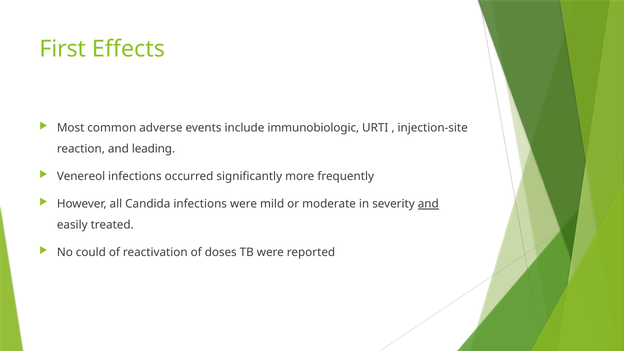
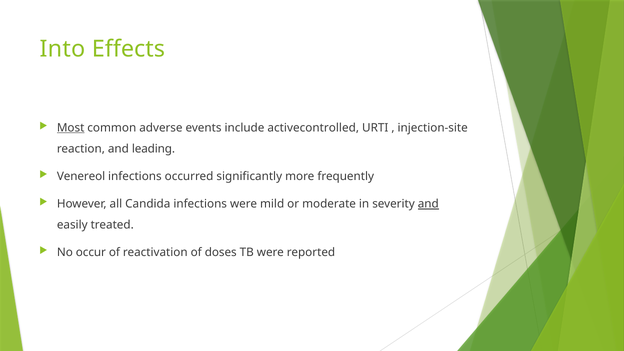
First: First -> Into
Most underline: none -> present
immunobiologic: immunobiologic -> activecontrolled
could: could -> occur
